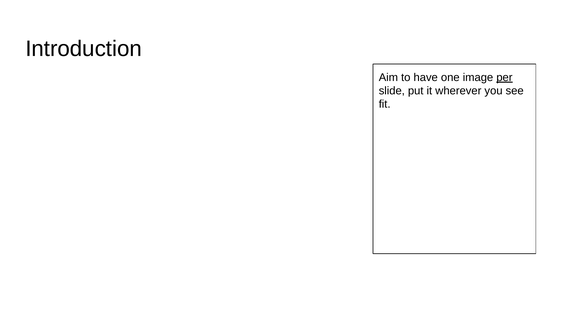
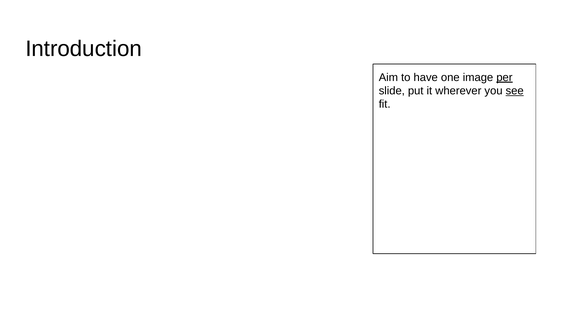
see underline: none -> present
